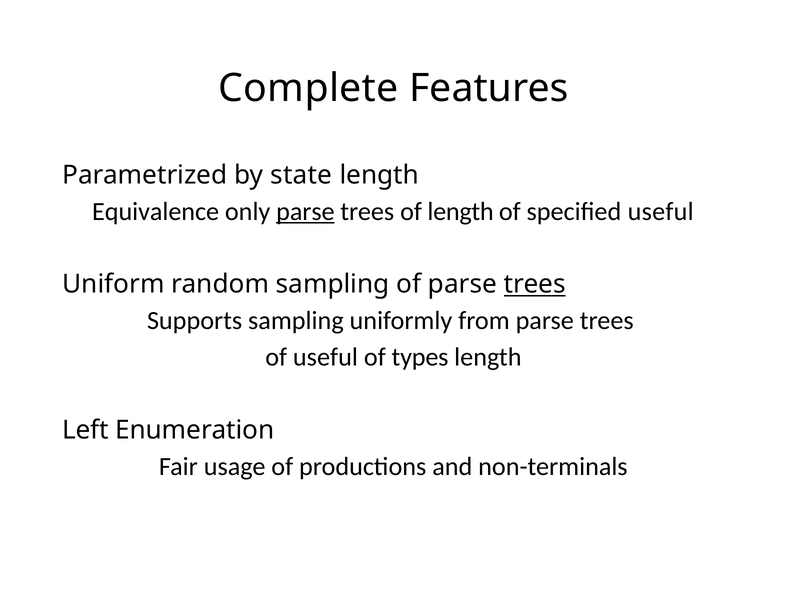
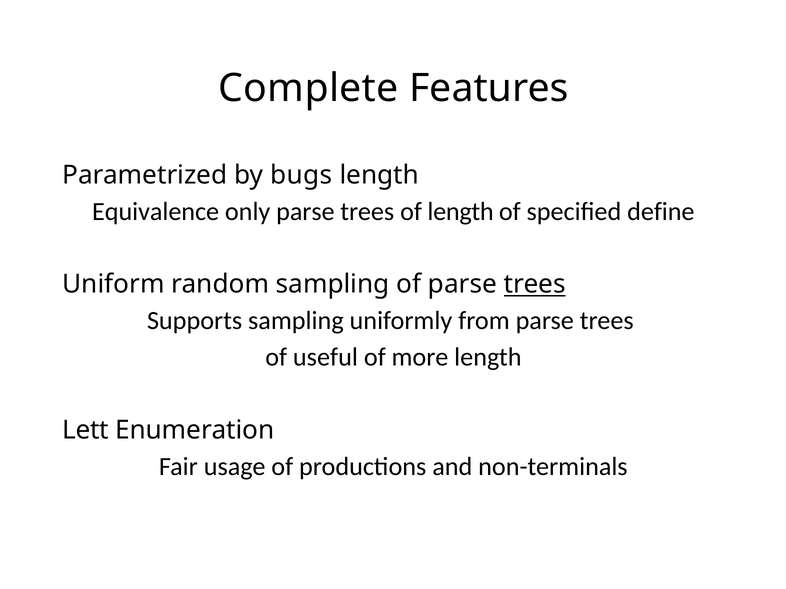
state: state -> bugs
parse at (305, 212) underline: present -> none
specified useful: useful -> define
types: types -> more
Left: Left -> Lett
